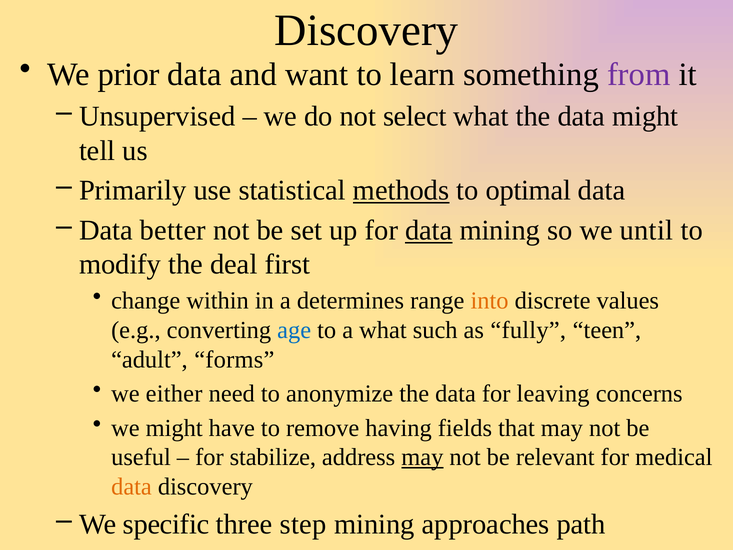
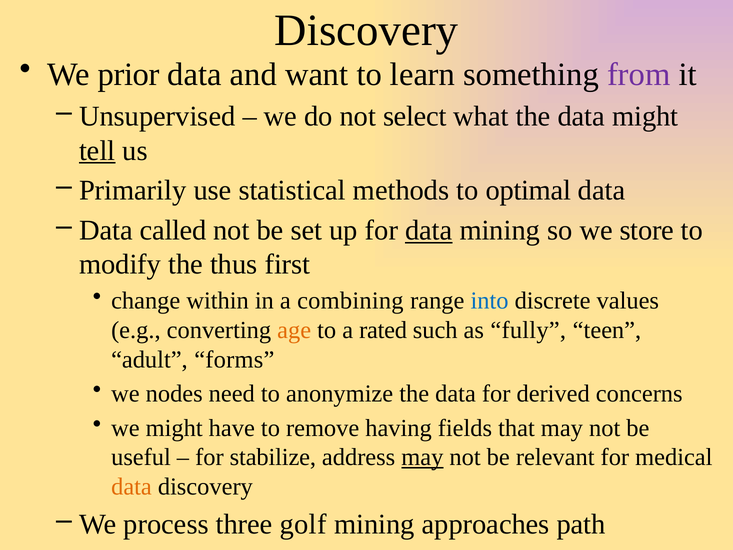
tell underline: none -> present
methods underline: present -> none
better: better -> called
until: until -> store
deal: deal -> thus
determines: determines -> combining
into colour: orange -> blue
age colour: blue -> orange
a what: what -> rated
either: either -> nodes
leaving: leaving -> derived
specific: specific -> process
step: step -> golf
